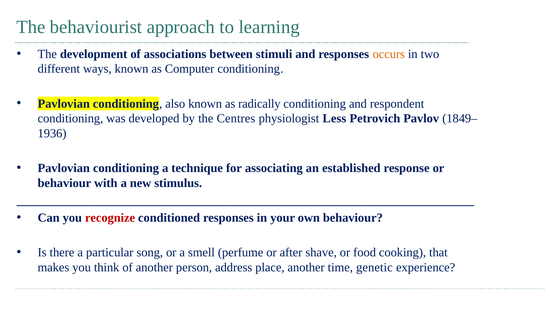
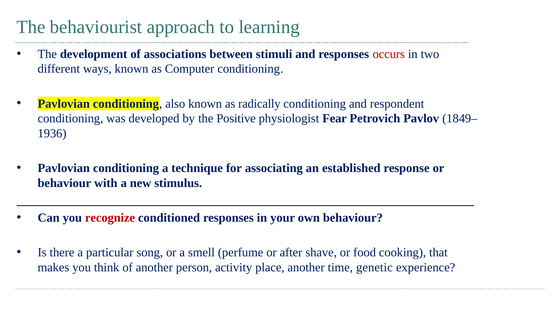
occurs colour: orange -> red
Centres: Centres -> Positive
Less: Less -> Fear
address: address -> activity
